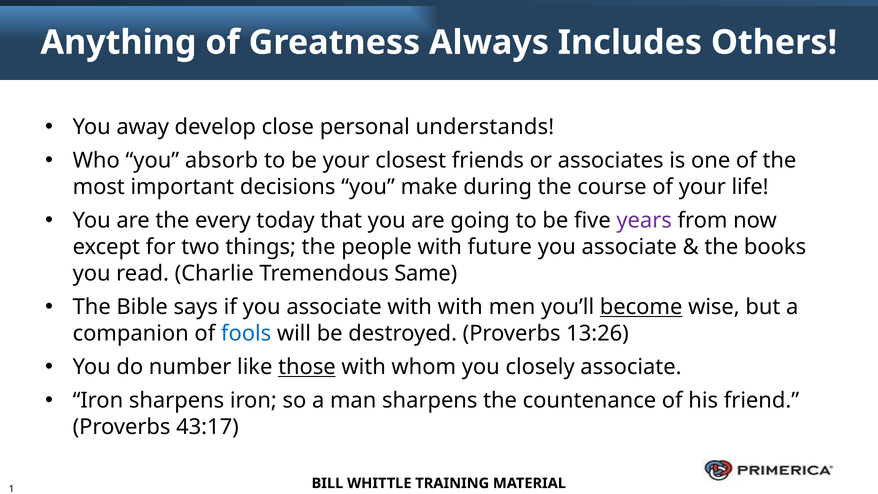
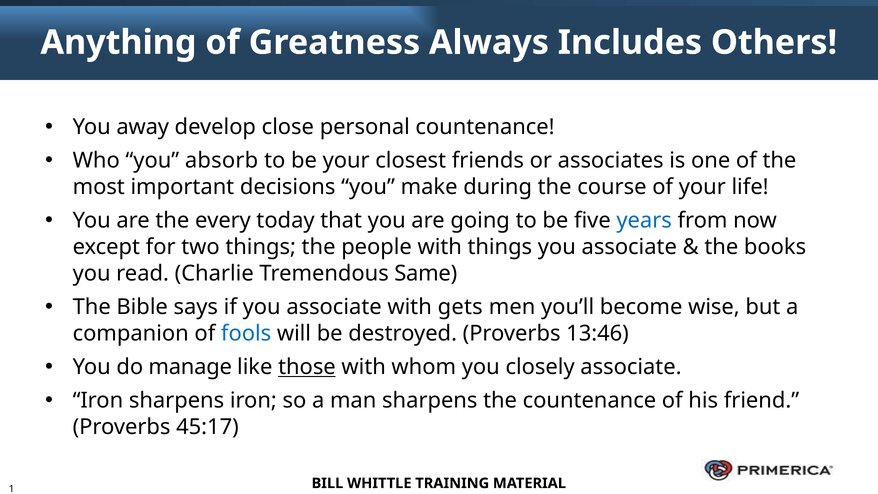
personal understands: understands -> countenance
years colour: purple -> blue
with future: future -> things
with with: with -> gets
become underline: present -> none
13:26: 13:26 -> 13:46
number: number -> manage
43:17: 43:17 -> 45:17
